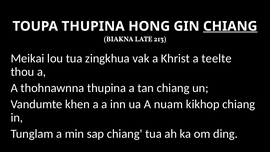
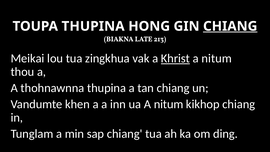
Khrist underline: none -> present
teelte at (217, 58): teelte -> nitum
ua A nuam: nuam -> nitum
